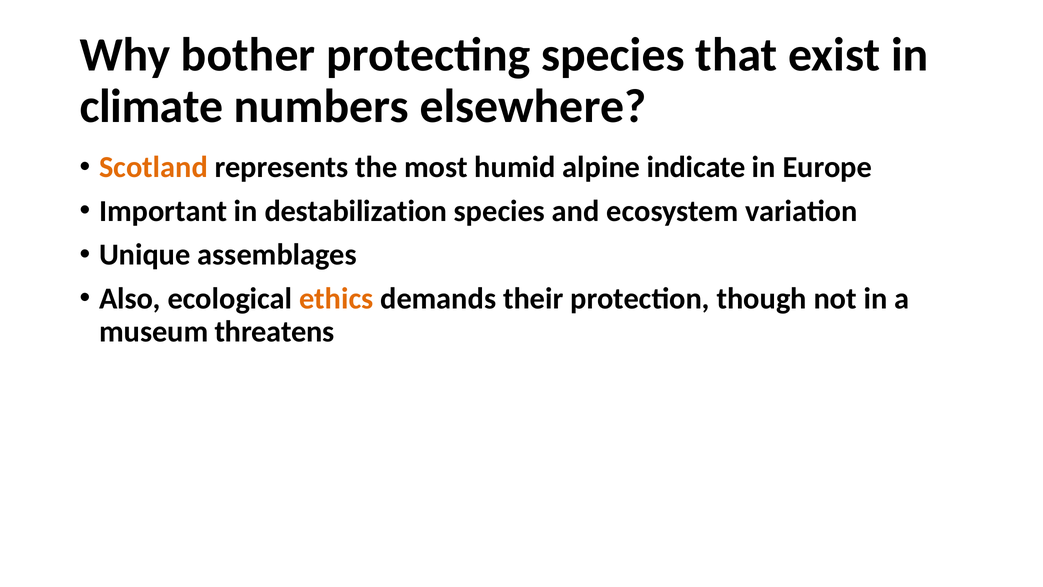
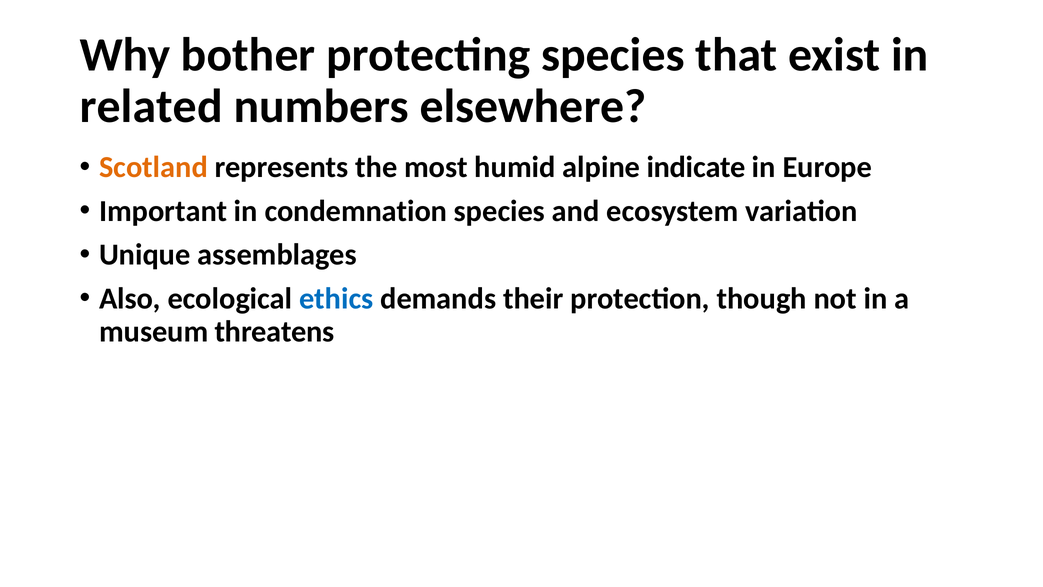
climate: climate -> related
destabilization: destabilization -> condemnation
ethics colour: orange -> blue
